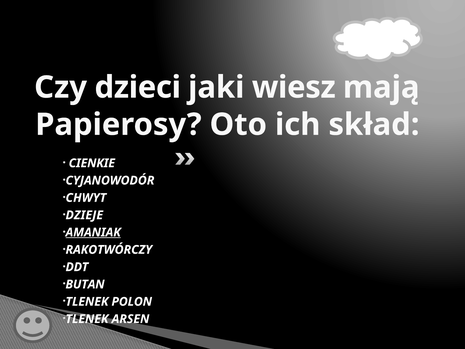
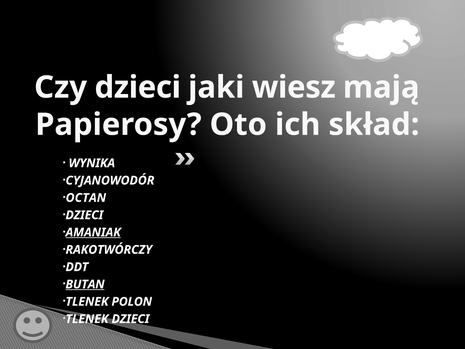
CIENKIE: CIENKIE -> WYNIKA
CHWYT: CHWYT -> OCTAN
DZIEJE at (84, 215): DZIEJE -> DZIECI
BUTAN underline: none -> present
TLENEK ARSEN: ARSEN -> DZIECI
